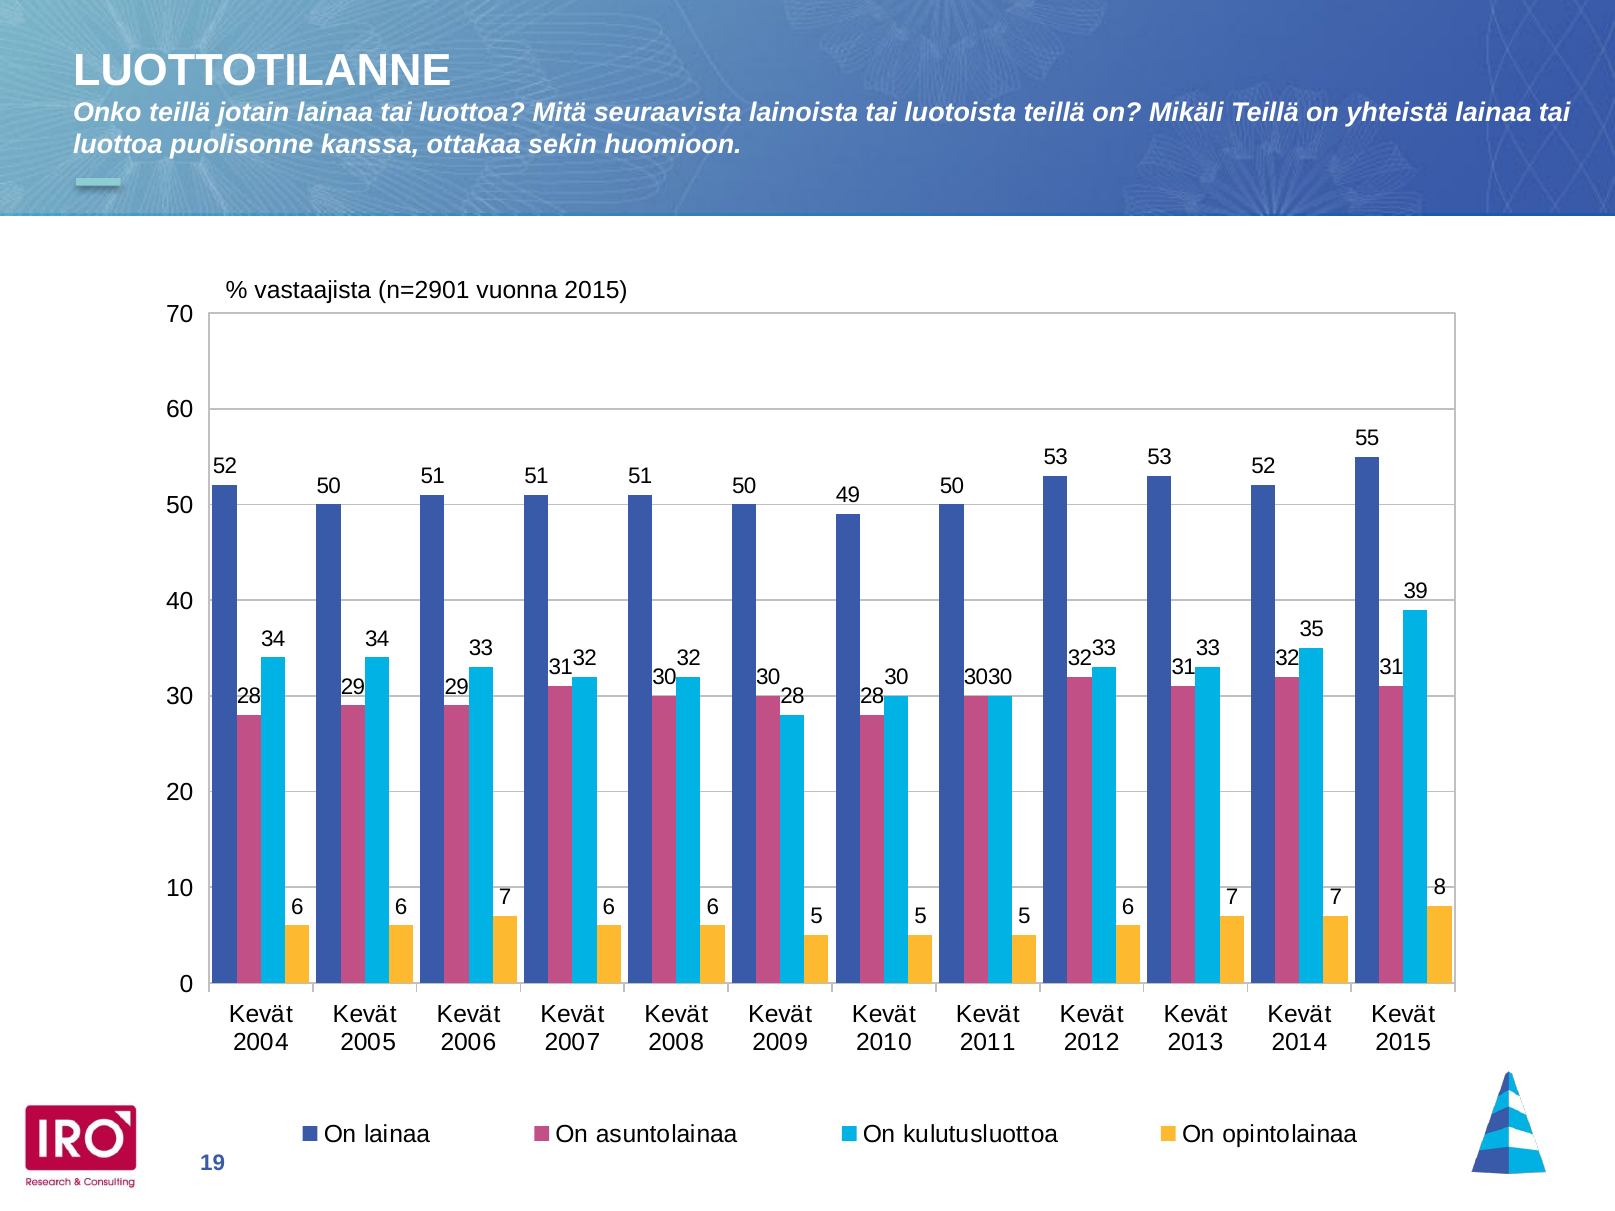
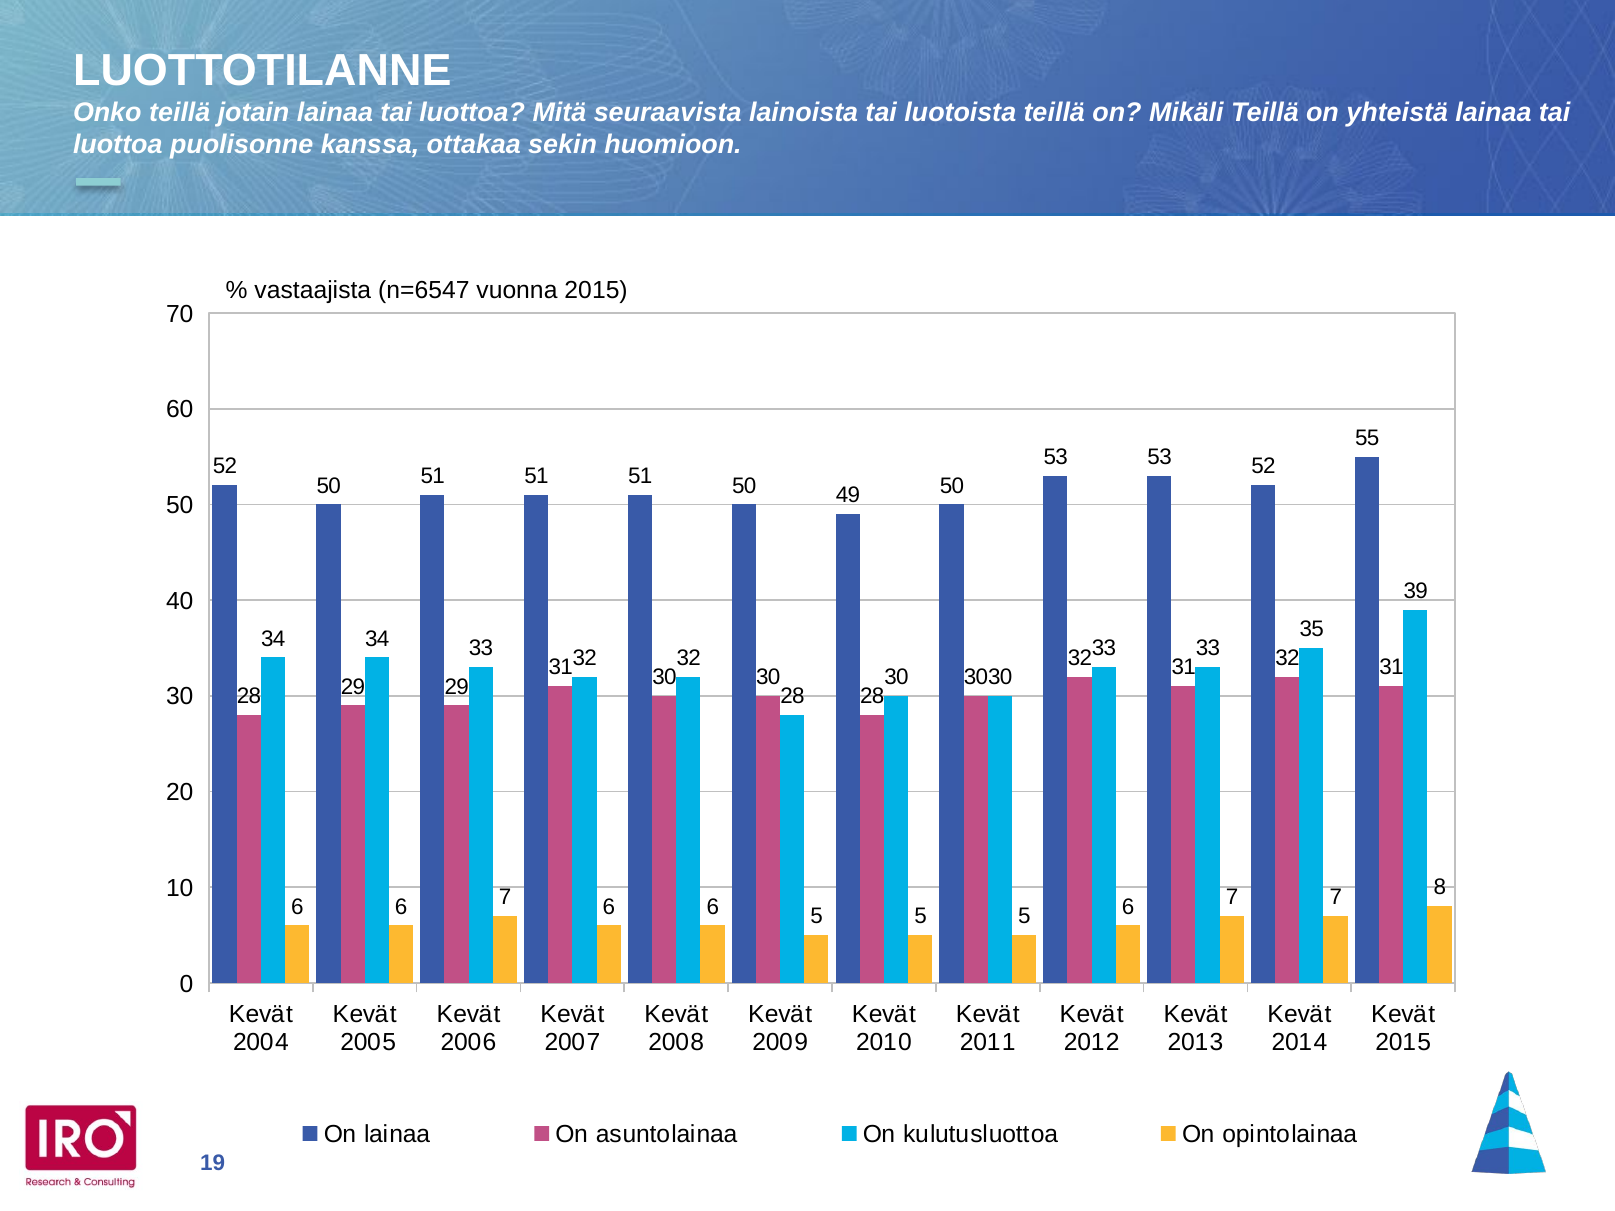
n=2901: n=2901 -> n=6547
